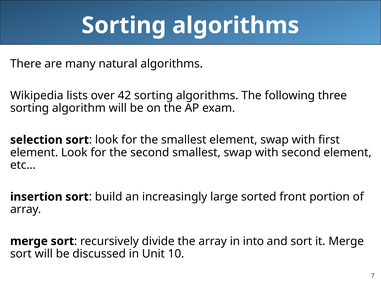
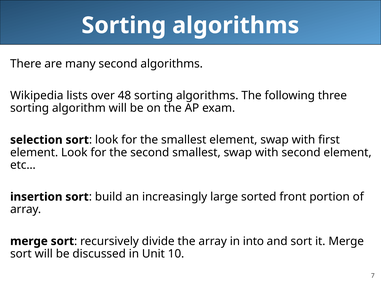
many natural: natural -> second
42: 42 -> 48
